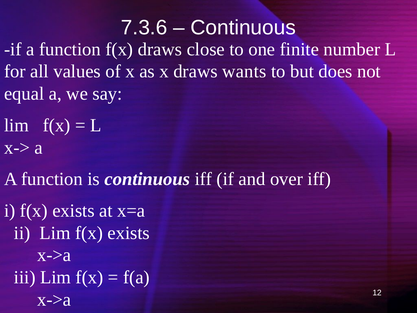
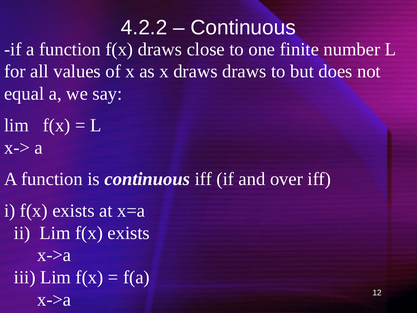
7.3.6: 7.3.6 -> 4.2.2
draws wants: wants -> draws
